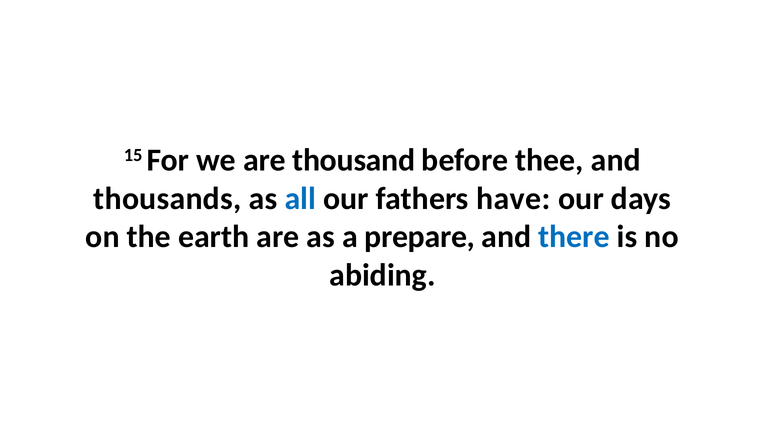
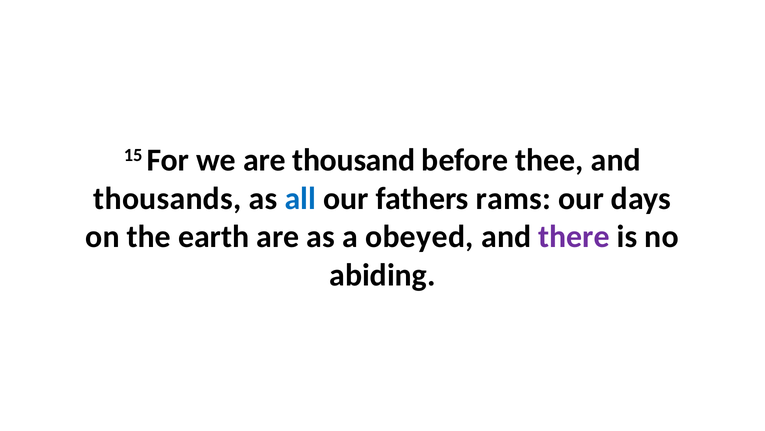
have: have -> rams
prepare: prepare -> obeyed
there colour: blue -> purple
